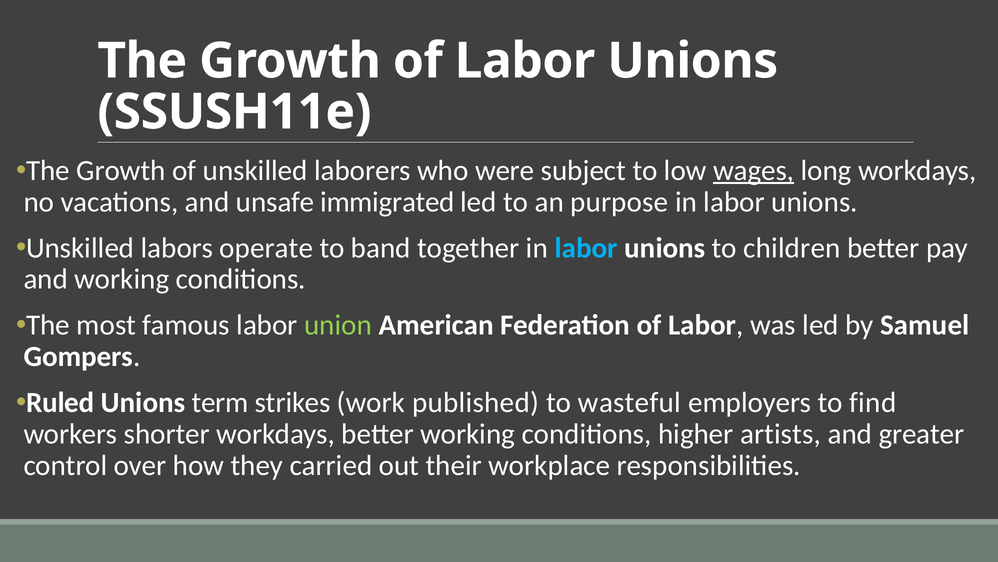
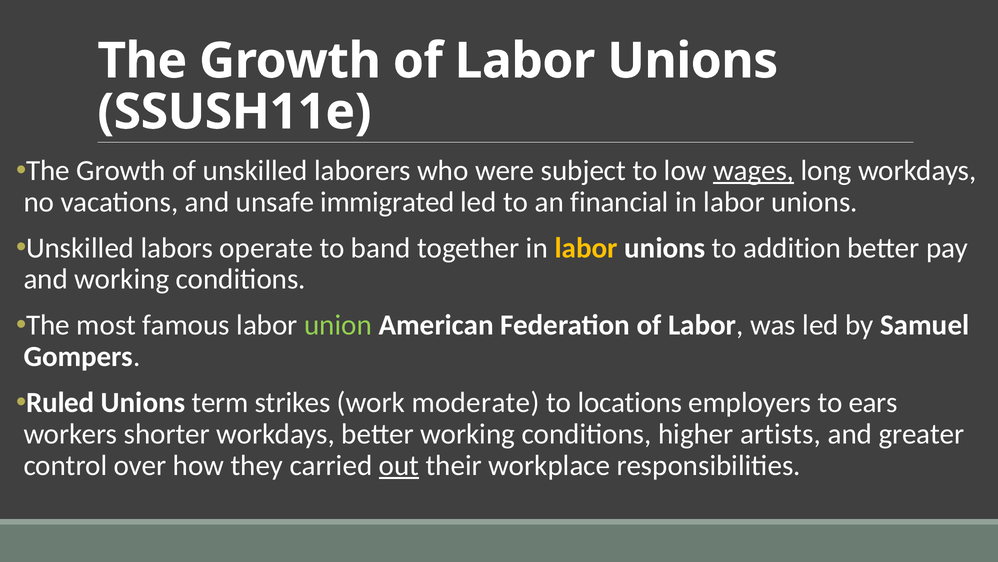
purpose: purpose -> financial
labor at (586, 248) colour: light blue -> yellow
children: children -> addition
published: published -> moderate
wasteful: wasteful -> locations
find: find -> ears
out underline: none -> present
